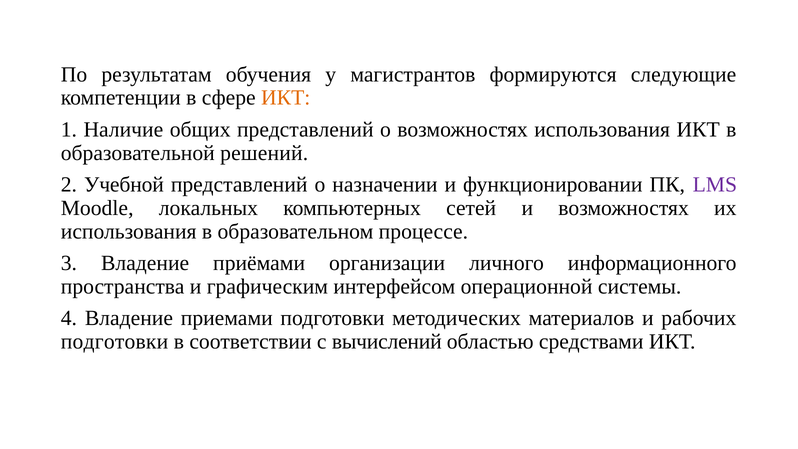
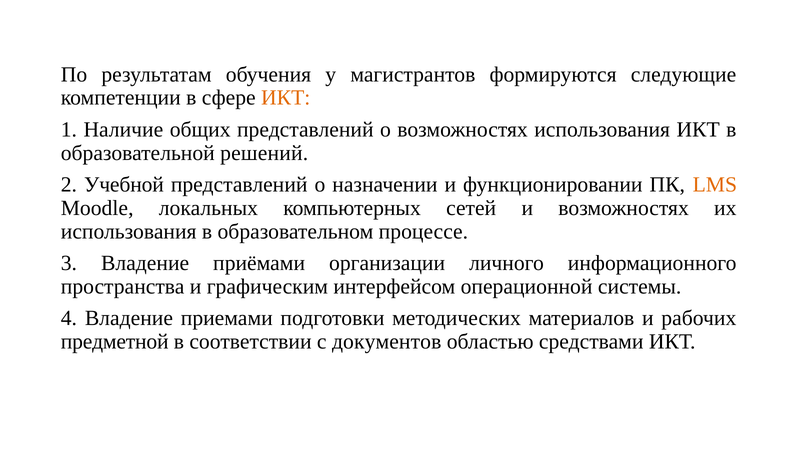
LMS colour: purple -> orange
подготовки at (115, 342): подготовки -> предметной
вычислений: вычислений -> документов
